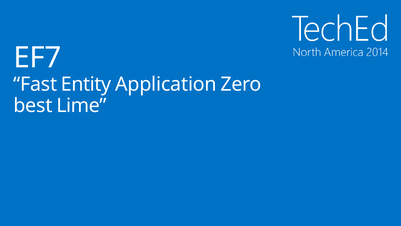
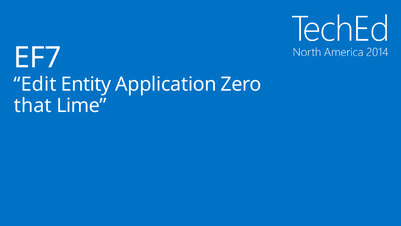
Fast: Fast -> Edit
best: best -> that
